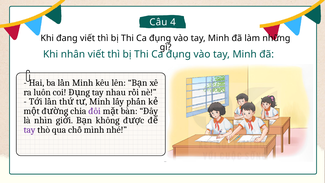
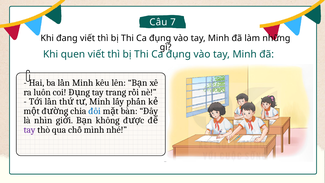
4: 4 -> 7
nhân: nhân -> quen
nhau: nhau -> trang
đôi colour: purple -> blue
